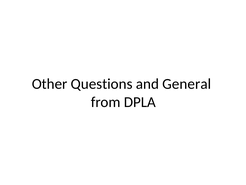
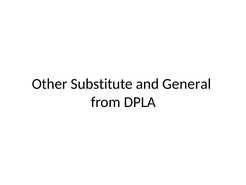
Questions: Questions -> Substitute
